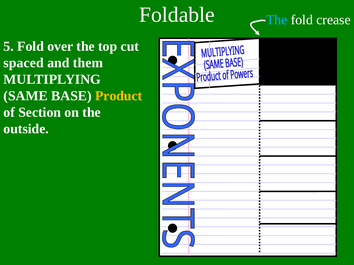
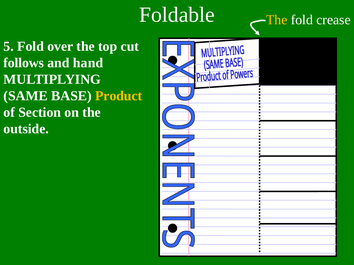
The at (277, 20) colour: light blue -> yellow
spaced: spaced -> follows
them: them -> hand
